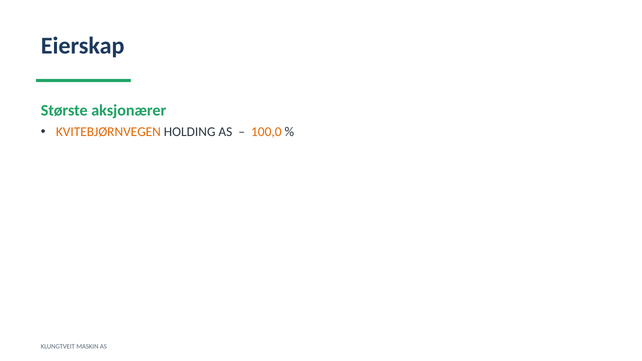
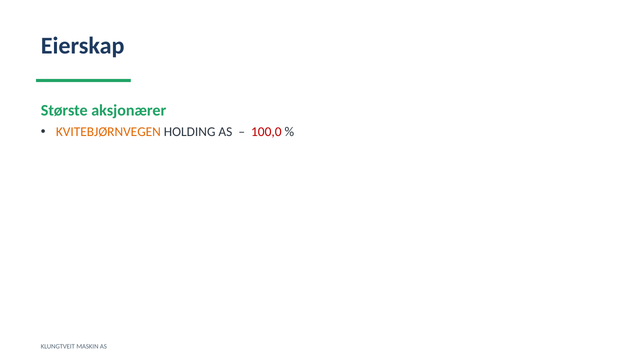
100,0 colour: orange -> red
